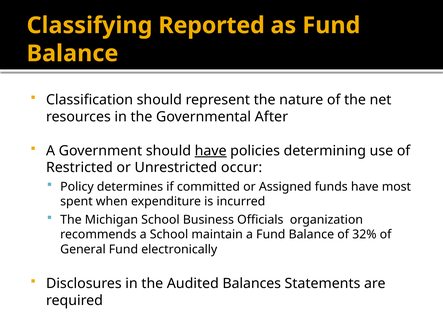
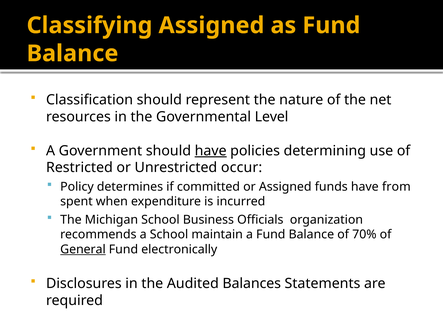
Classifying Reported: Reported -> Assigned
After: After -> Level
most: most -> from
32%: 32% -> 70%
General underline: none -> present
